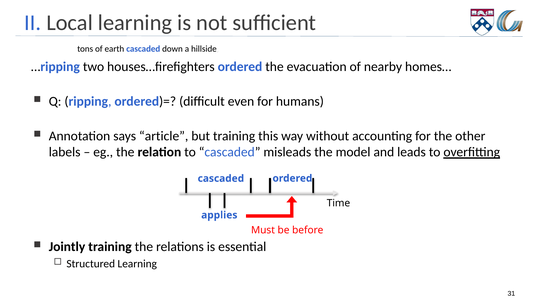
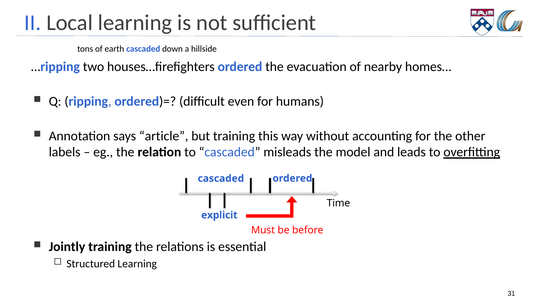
applies: applies -> explicit
